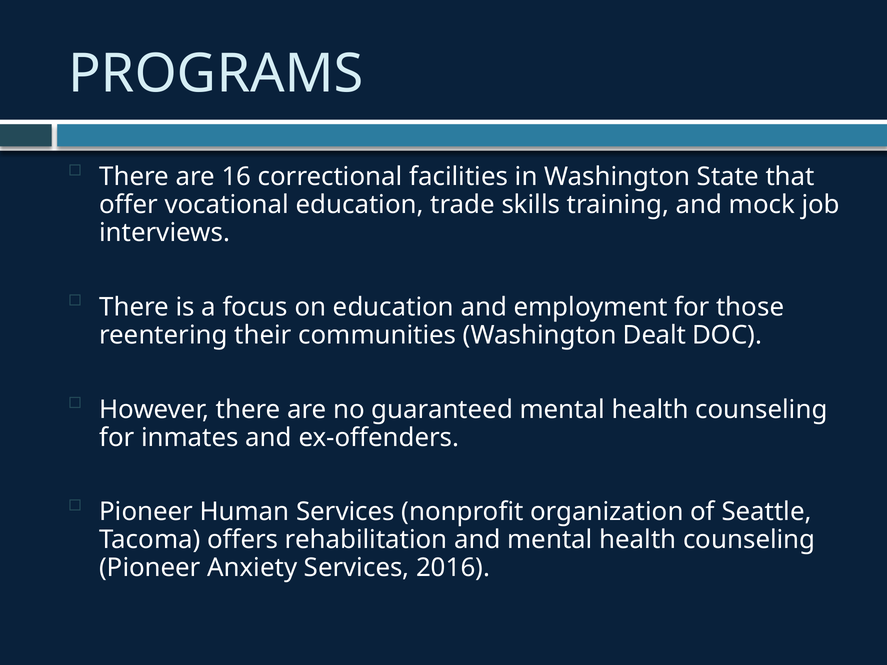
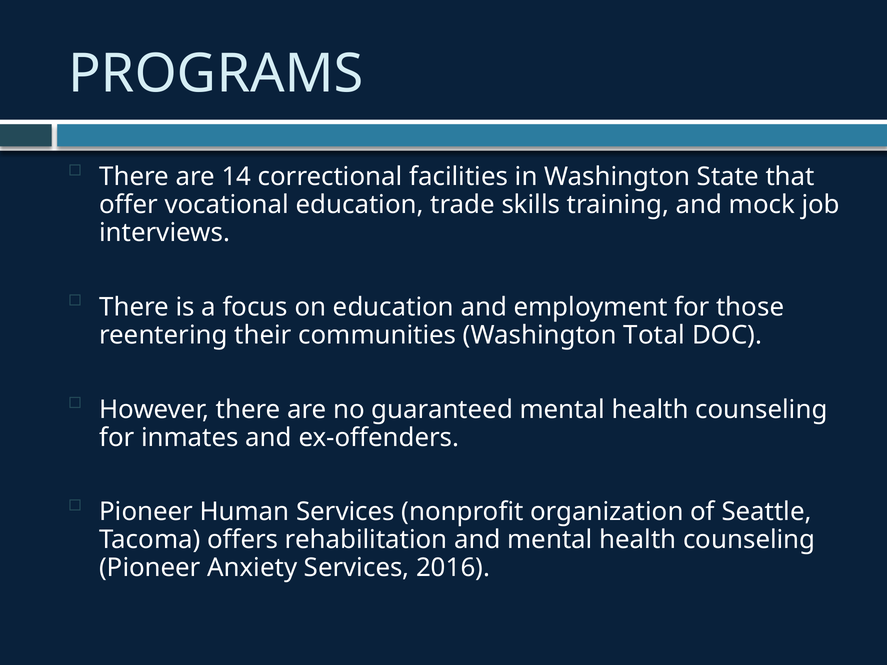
16: 16 -> 14
Dealt: Dealt -> Total
